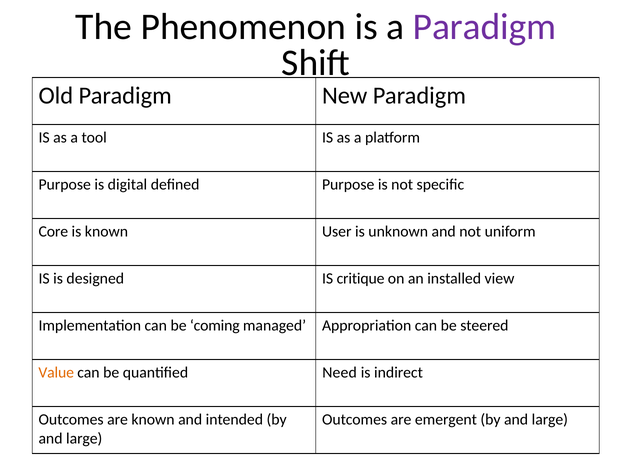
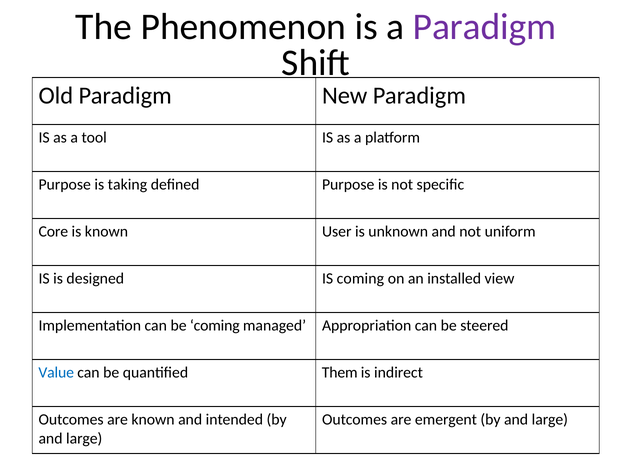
digital: digital -> taking
IS critique: critique -> coming
Value colour: orange -> blue
Need: Need -> Them
